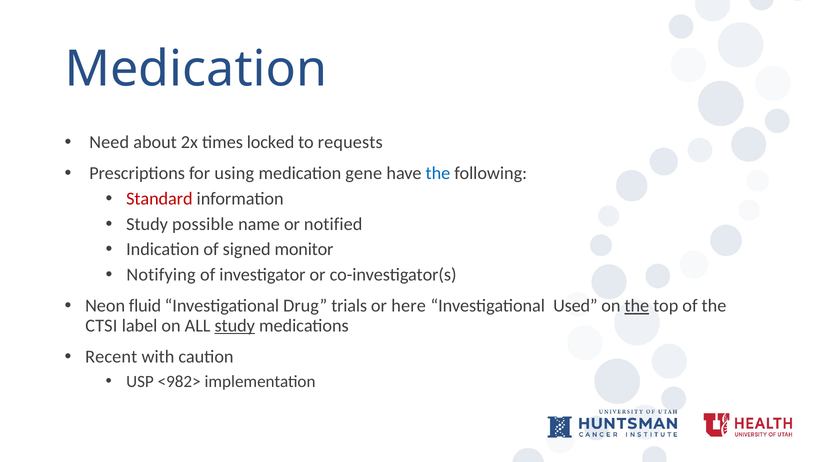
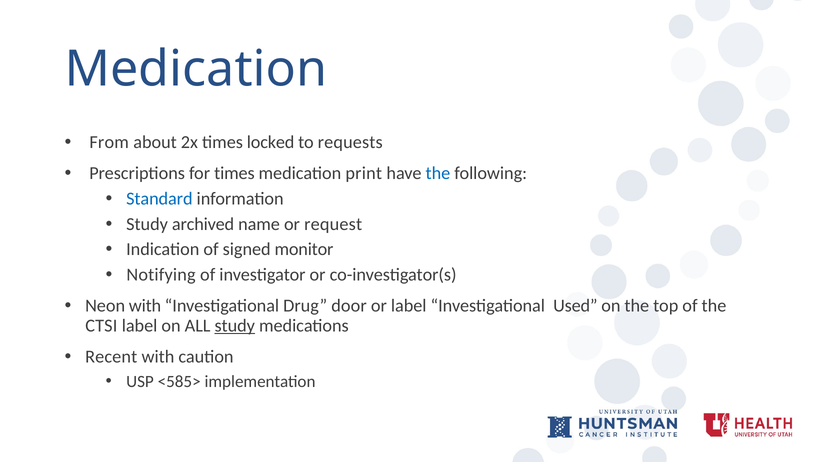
Need: Need -> From
for using: using -> times
gene: gene -> print
Standard colour: red -> blue
possible: possible -> archived
notified: notified -> request
Neon fluid: fluid -> with
trials: trials -> door
or here: here -> label
the at (637, 306) underline: present -> none
<982>: <982> -> <585>
